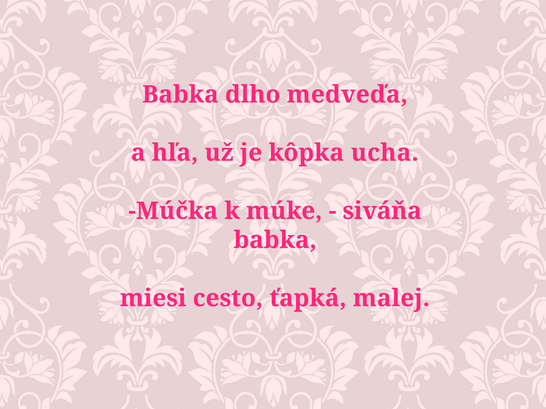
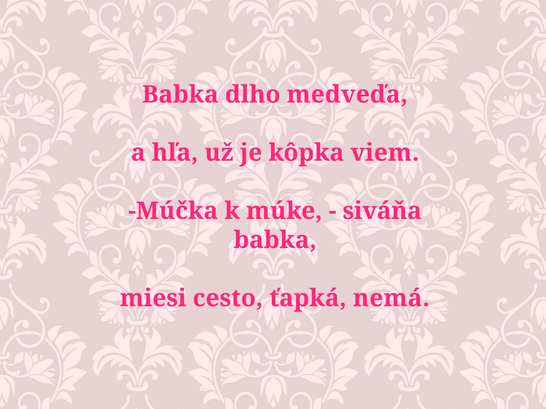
ucha: ucha -> viem
malej: malej -> nemá
